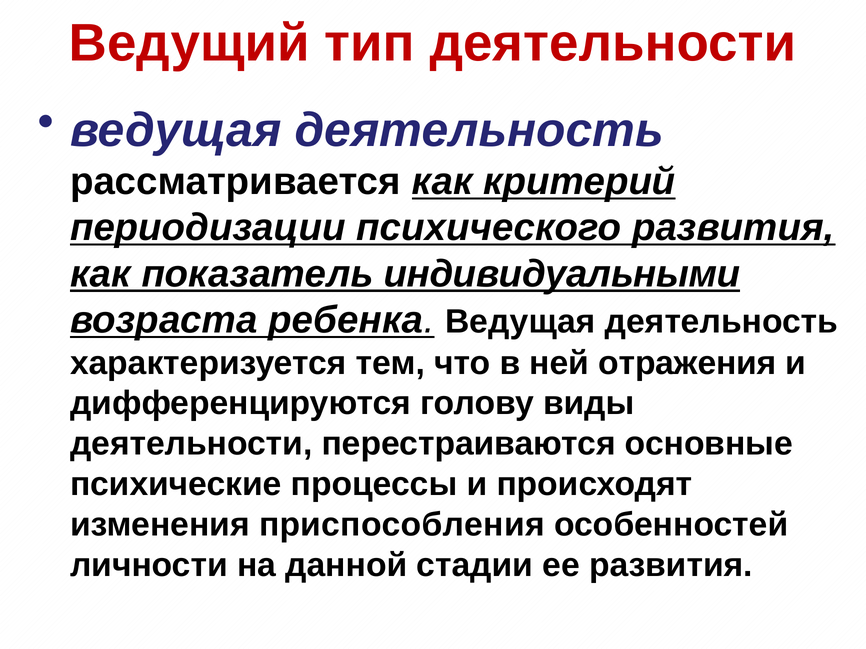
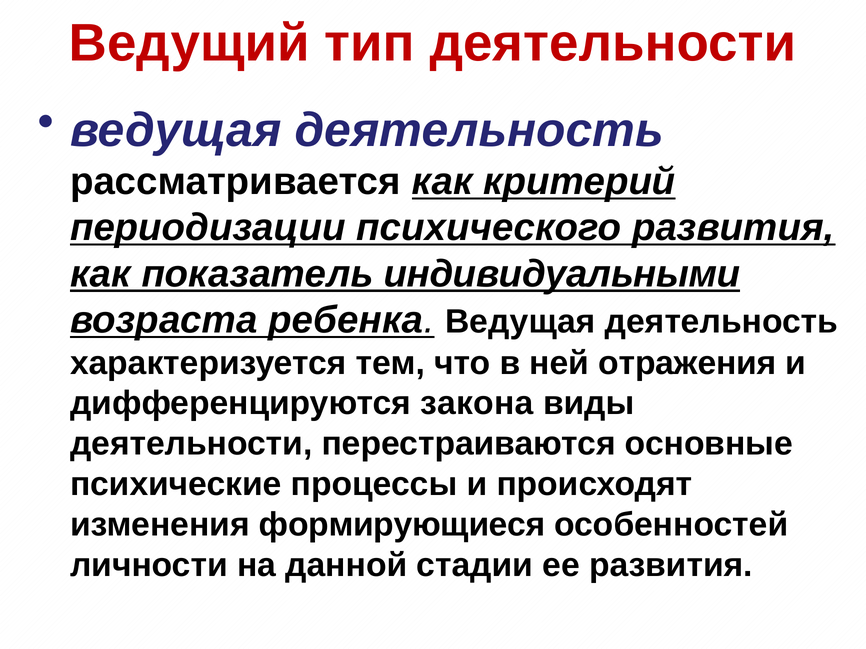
голову: голову -> закона
приспособления: приспособления -> формирующиеся
